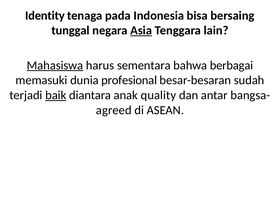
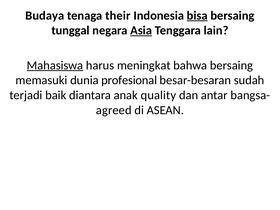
Identity: Identity -> Budaya
pada: pada -> their
bisa underline: none -> present
sementara: sementara -> meningkat
bahwa berbagai: berbagai -> bersaing
baik underline: present -> none
